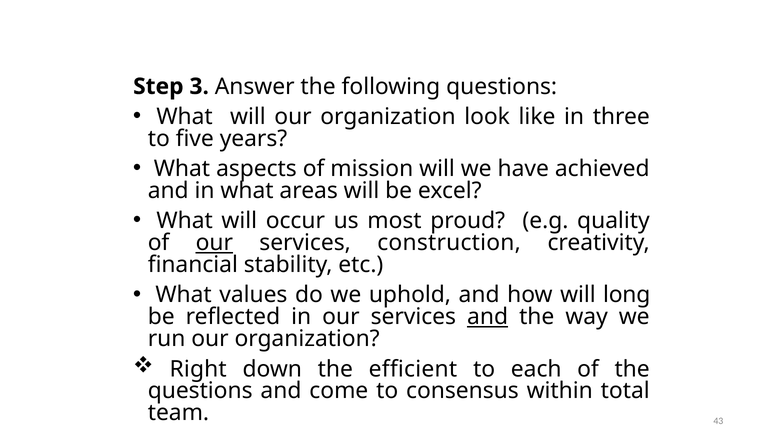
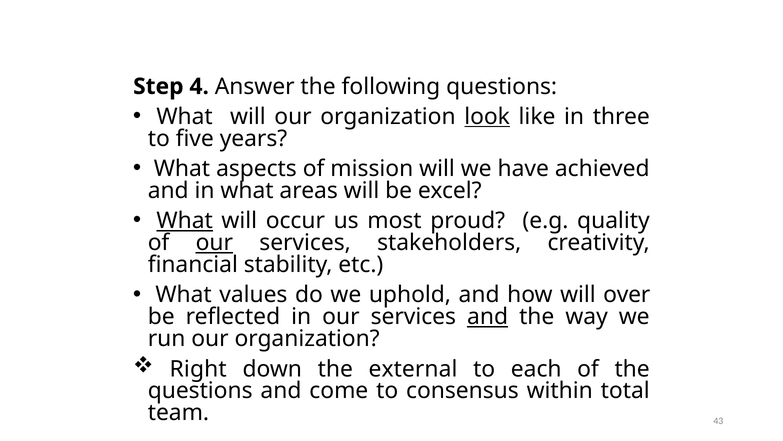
3: 3 -> 4
look underline: none -> present
What at (185, 221) underline: none -> present
construction: construction -> stakeholders
long: long -> over
efficient: efficient -> external
